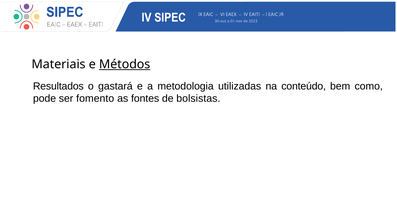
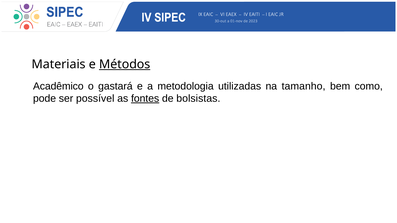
Resultados: Resultados -> Acadêmico
conteúdo: conteúdo -> tamanho
fomento: fomento -> possível
fontes underline: none -> present
